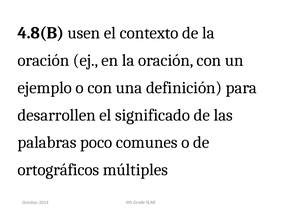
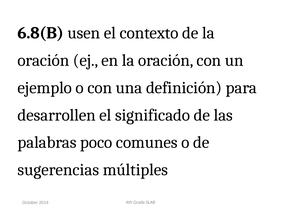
4.8(B: 4.8(B -> 6.8(B
ortográficos: ortográficos -> sugerencias
